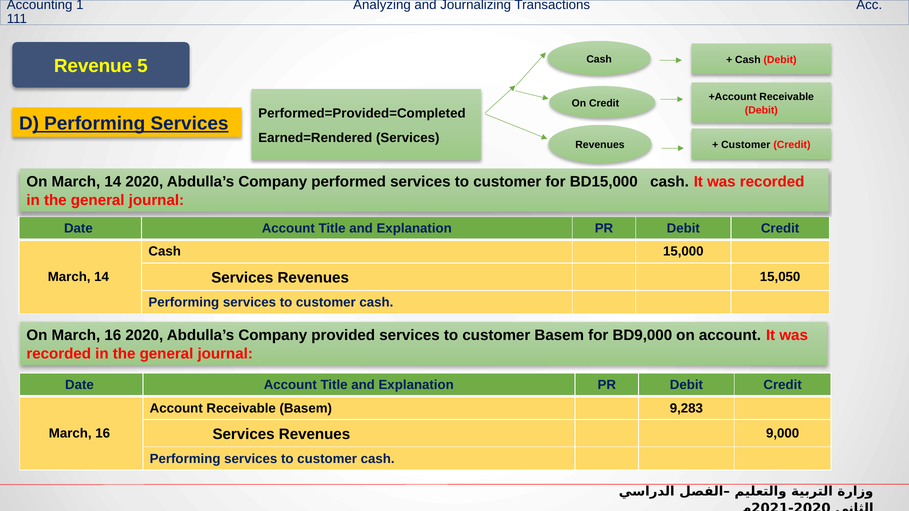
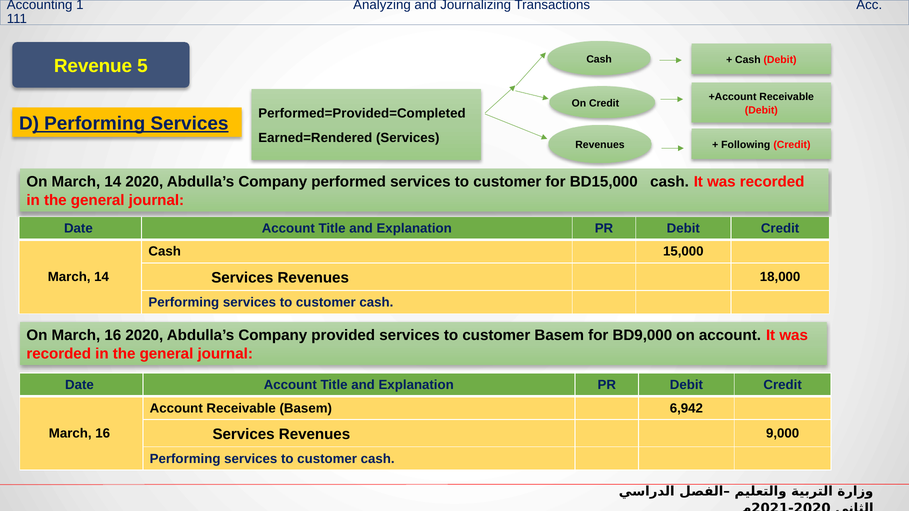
Customer at (746, 145): Customer -> Following
15,050: 15,050 -> 18,000
9,283: 9,283 -> 6,942
